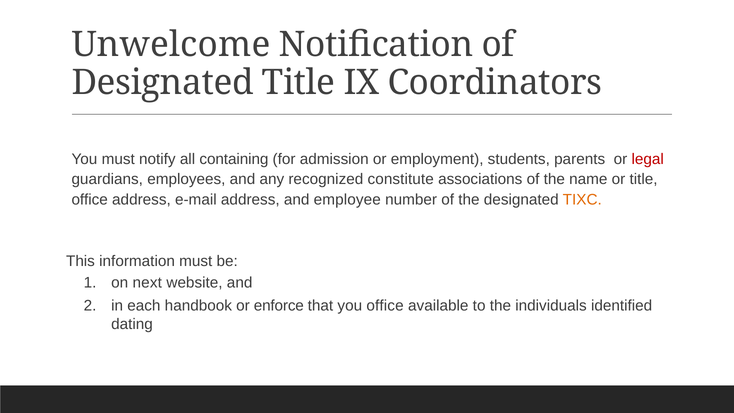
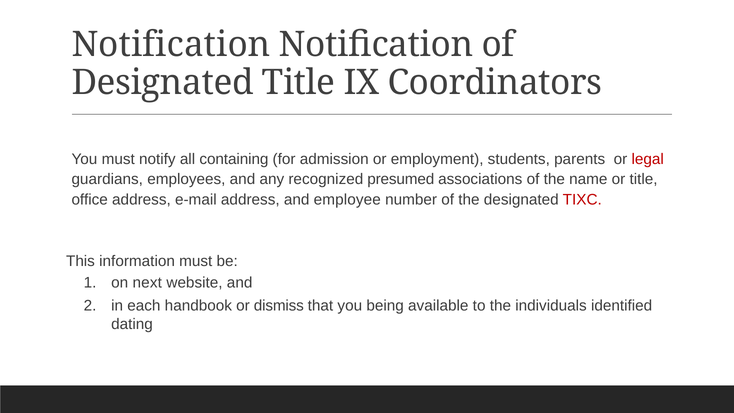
Unwelcome at (171, 45): Unwelcome -> Notification
constitute: constitute -> presumed
TIXC colour: orange -> red
enforce: enforce -> dismiss
you office: office -> being
